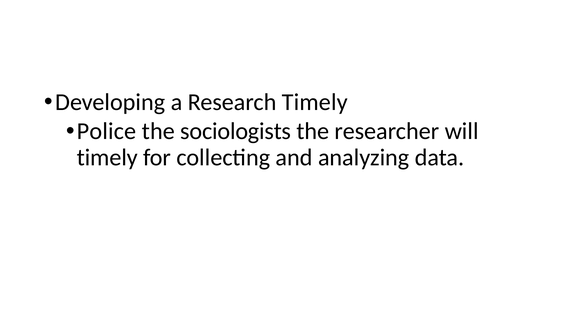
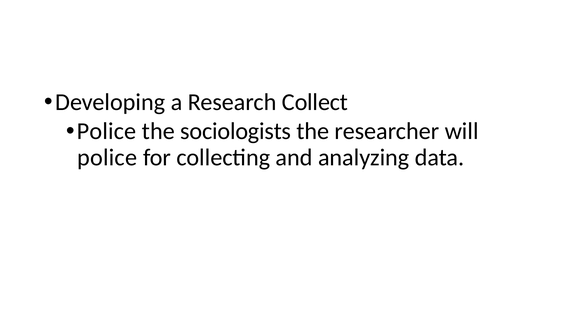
Research Timely: Timely -> Collect
timely at (107, 157): timely -> police
